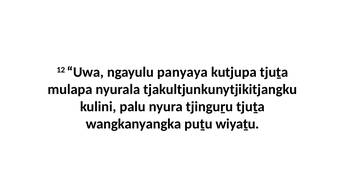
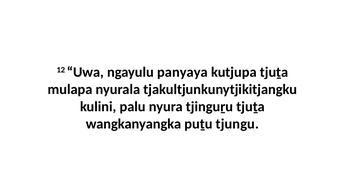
wiyaṯu: wiyaṯu -> tjungu
